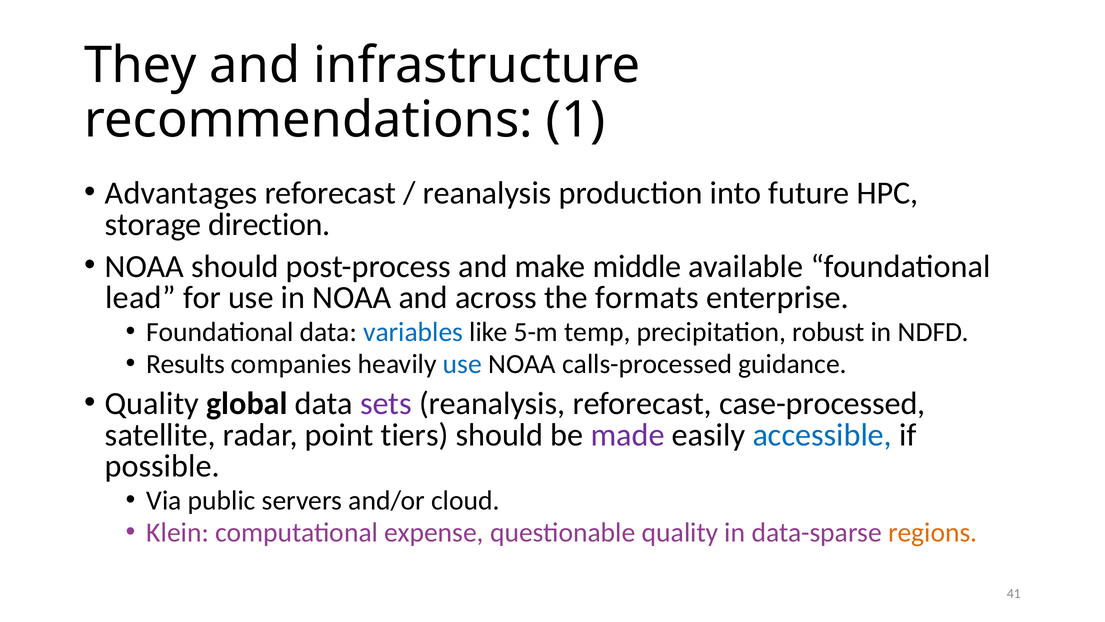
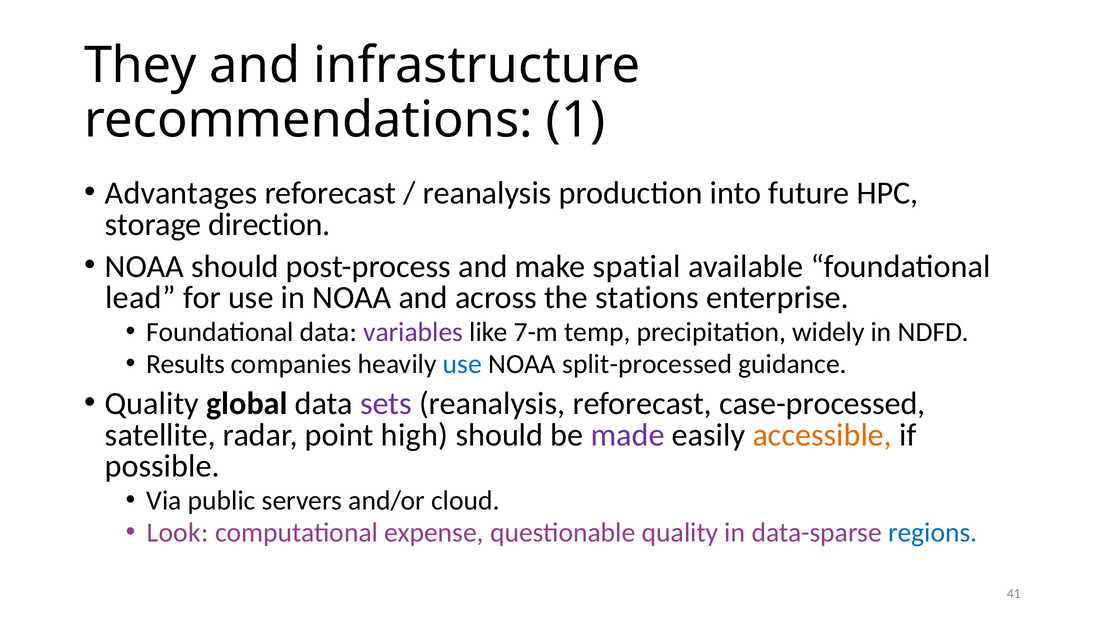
middle: middle -> spatial
formats: formats -> stations
variables colour: blue -> purple
5-m: 5-m -> 7-m
robust: robust -> widely
calls-processed: calls-processed -> split-processed
tiers: tiers -> high
accessible colour: blue -> orange
Klein: Klein -> Look
regions colour: orange -> blue
